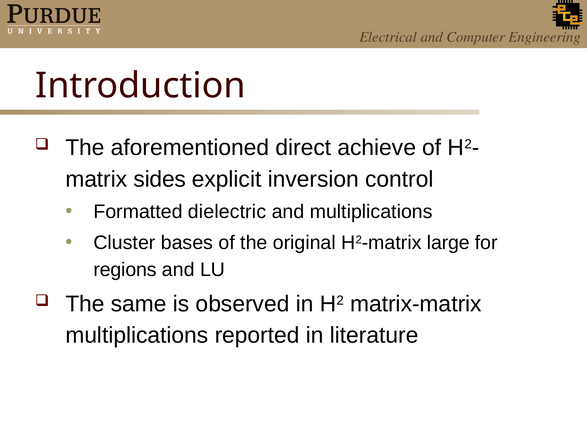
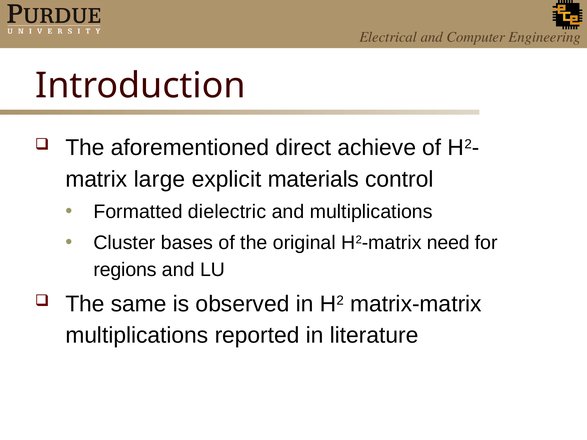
sides: sides -> large
inversion: inversion -> materials
large: large -> need
